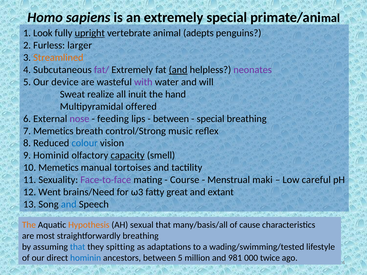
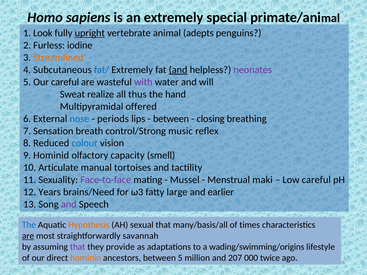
larger: larger -> iodine
fat/ colour: purple -> blue
Our device: device -> careful
inuit: inuit -> thus
nose colour: purple -> blue
feeding: feeding -> periods
special at (211, 119): special -> closing
7 Memetics: Memetics -> Sensation
capacity underline: present -> none
10 Memetics: Memetics -> Articulate
Course: Course -> Mussel
Went: Went -> Years
great: great -> large
extant: extant -> earlier
and at (69, 204) colour: blue -> purple
The at (29, 225) colour: orange -> blue
cause: cause -> times
are at (28, 236) underline: none -> present
straightforwardly breathing: breathing -> savannah
that at (78, 247) colour: blue -> purple
spitting: spitting -> provide
wading/swimming/tested: wading/swimming/tested -> wading/swimming/origins
hominin colour: blue -> orange
981: 981 -> 207
